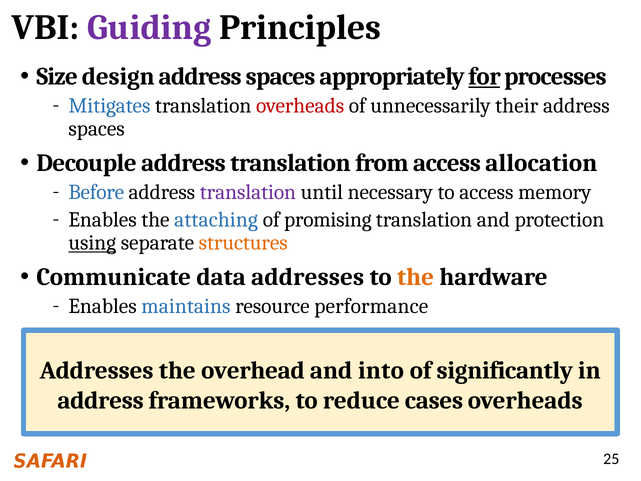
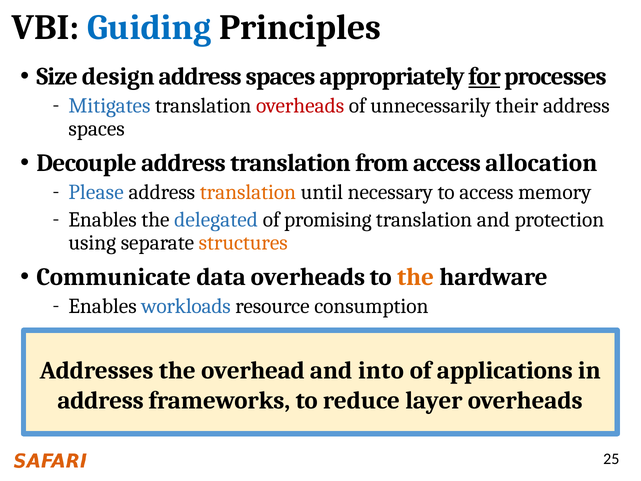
Guiding colour: purple -> blue
Before: Before -> Please
translation at (248, 192) colour: purple -> orange
attaching: attaching -> delegated
using underline: present -> none
data addresses: addresses -> overheads
maintains: maintains -> workloads
performance: performance -> consumption
significantly: significantly -> applications
cases: cases -> layer
